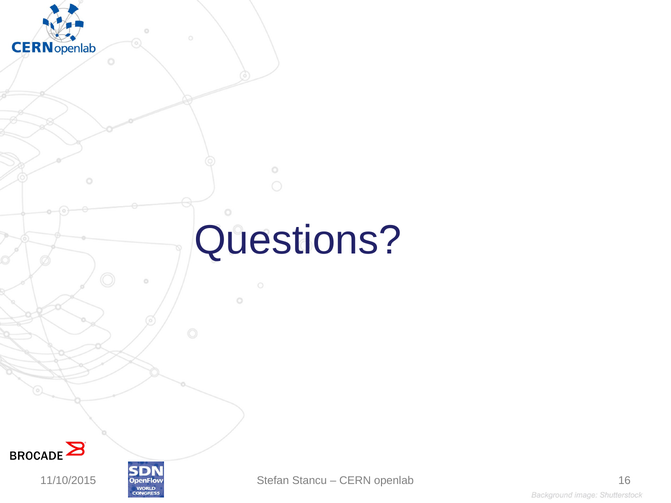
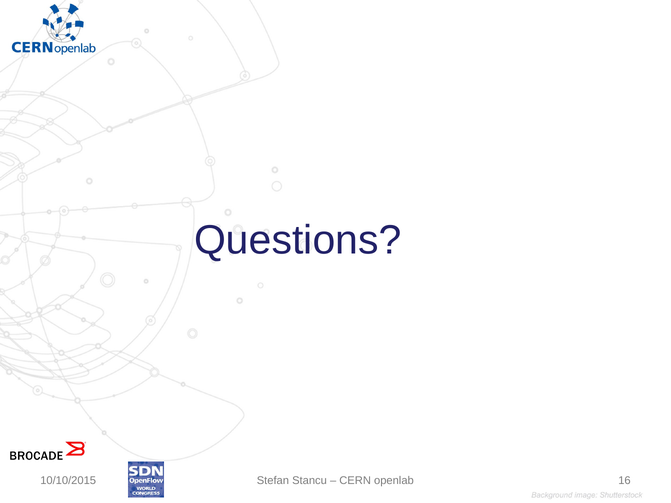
11/10/2015: 11/10/2015 -> 10/10/2015
